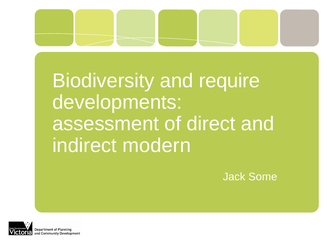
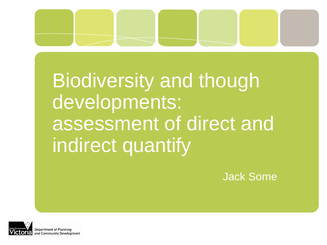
require: require -> though
modern: modern -> quantify
